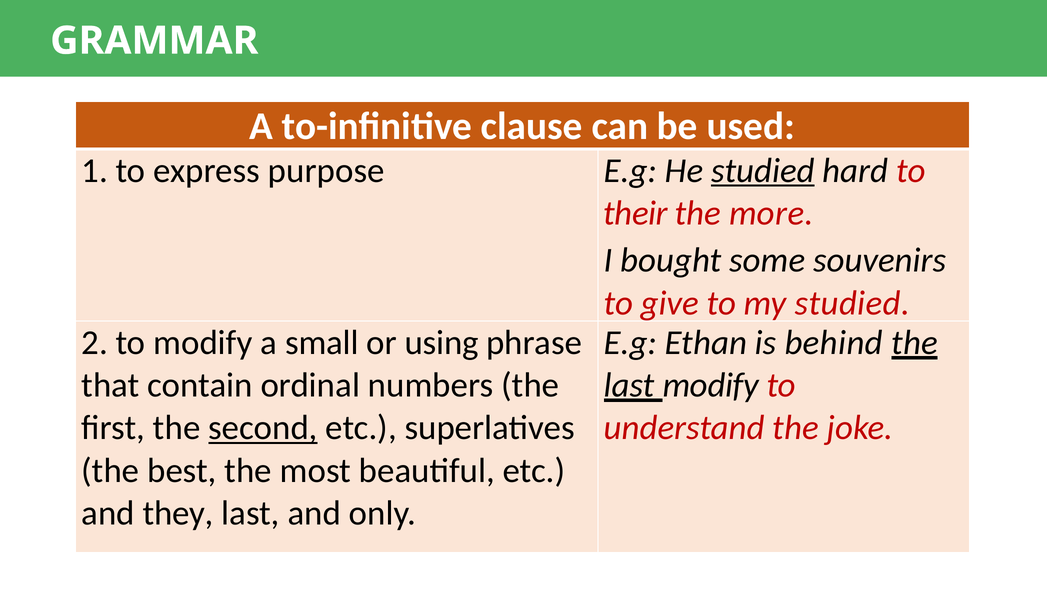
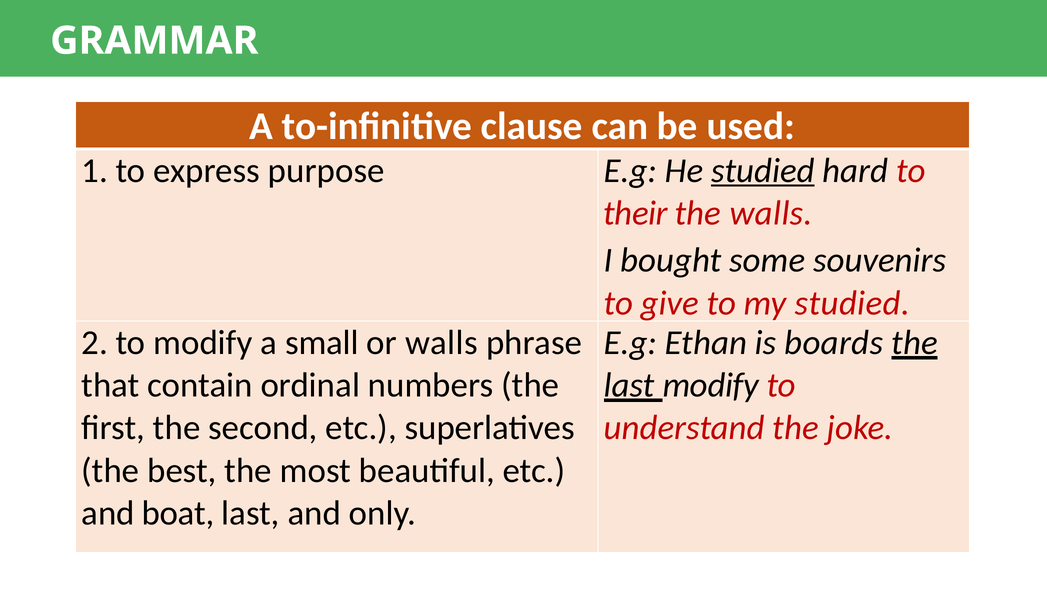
the more: more -> walls
or using: using -> walls
behind: behind -> boards
second underline: present -> none
they: they -> boat
